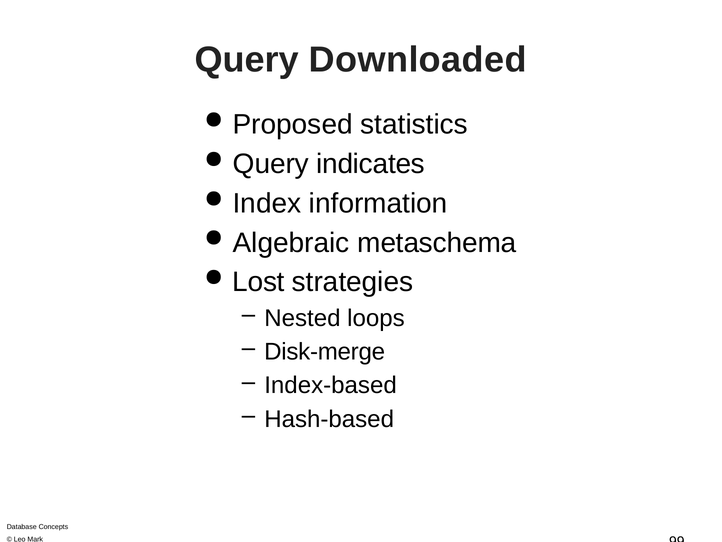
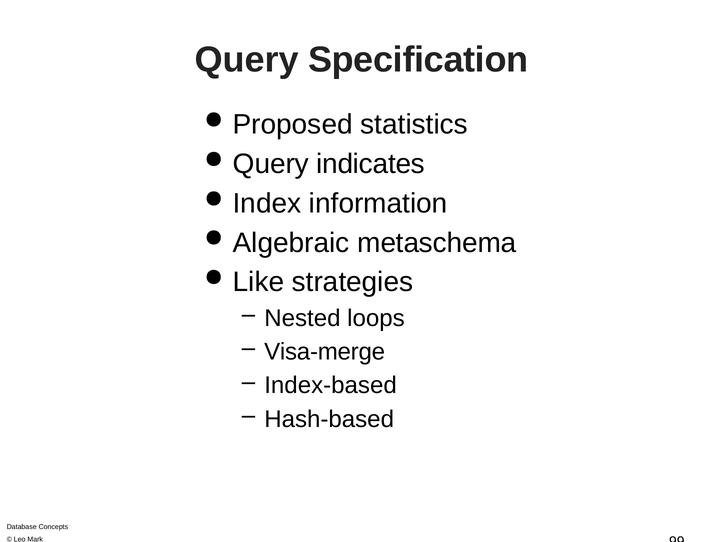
Downloaded: Downloaded -> Specification
Lost: Lost -> Like
Disk-merge: Disk-merge -> Visa-merge
